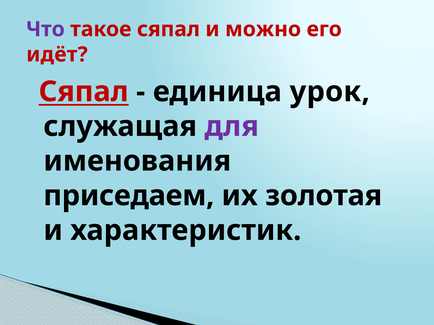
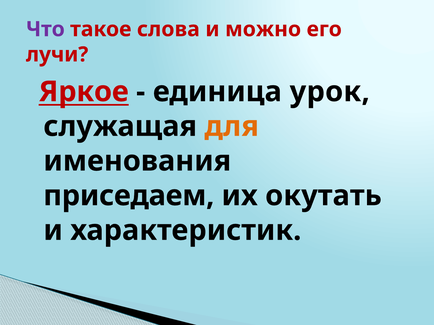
такое сяпал: сяпал -> слова
идёт: идёт -> лучи
Сяпал at (84, 92): Сяпал -> Яркое
для colour: purple -> orange
золотая: золотая -> окутать
